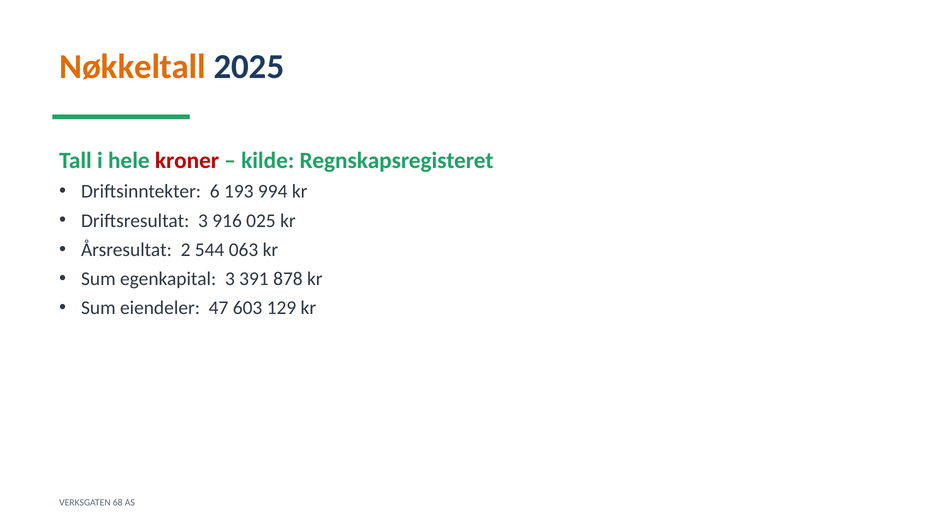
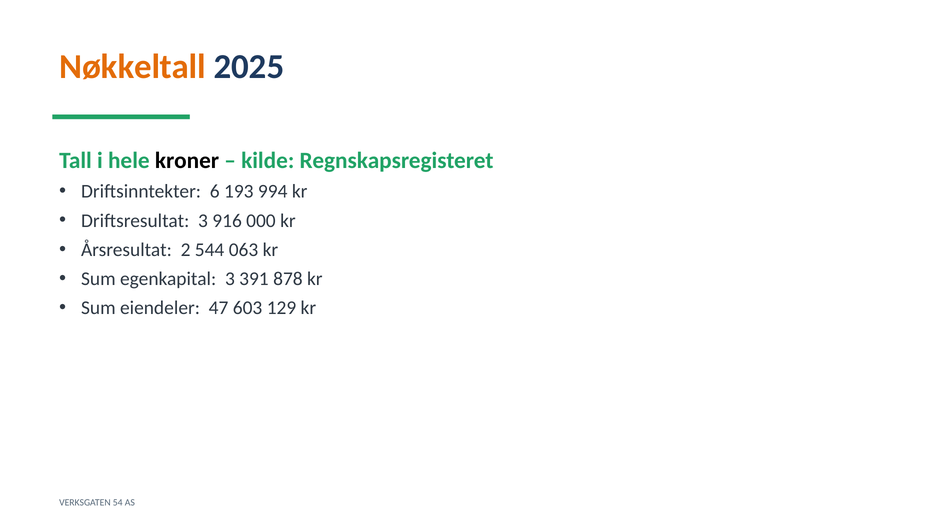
kroner colour: red -> black
025: 025 -> 000
68: 68 -> 54
